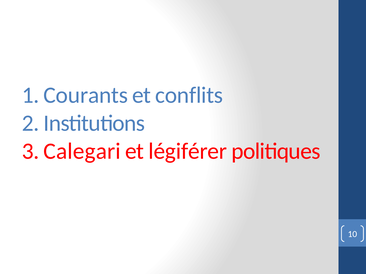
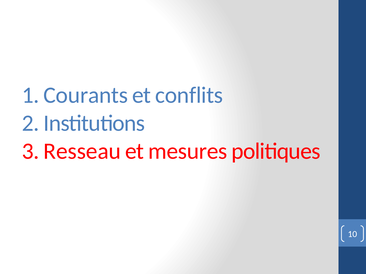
Calegari: Calegari -> Resseau
légiférer: légiférer -> mesures
